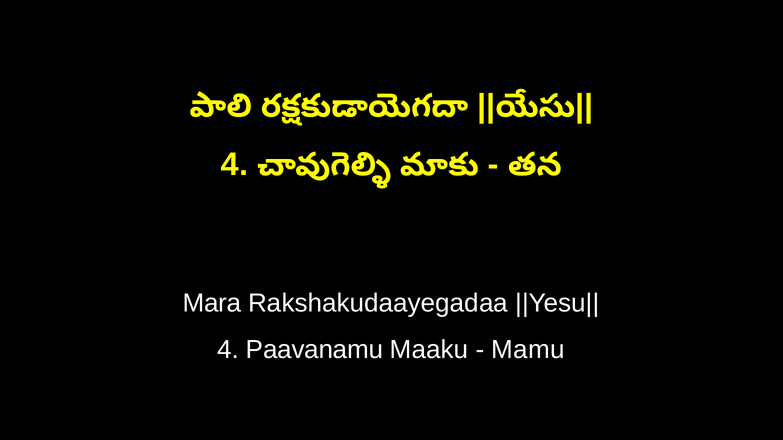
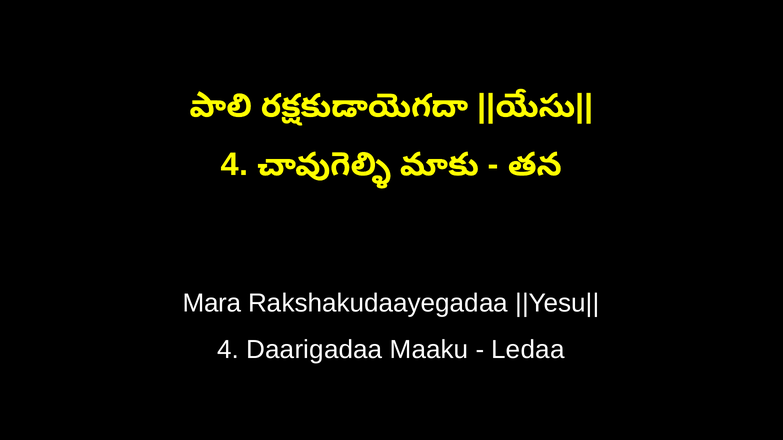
Paavanamu: Paavanamu -> Daarigadaa
Mamu: Mamu -> Ledaa
